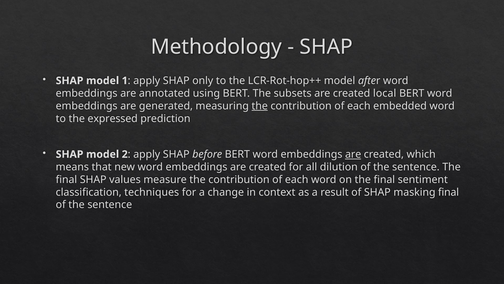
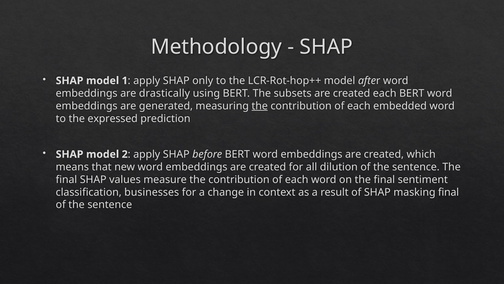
annotated: annotated -> drastically
created local: local -> each
are at (353, 154) underline: present -> none
techniques: techniques -> businesses
